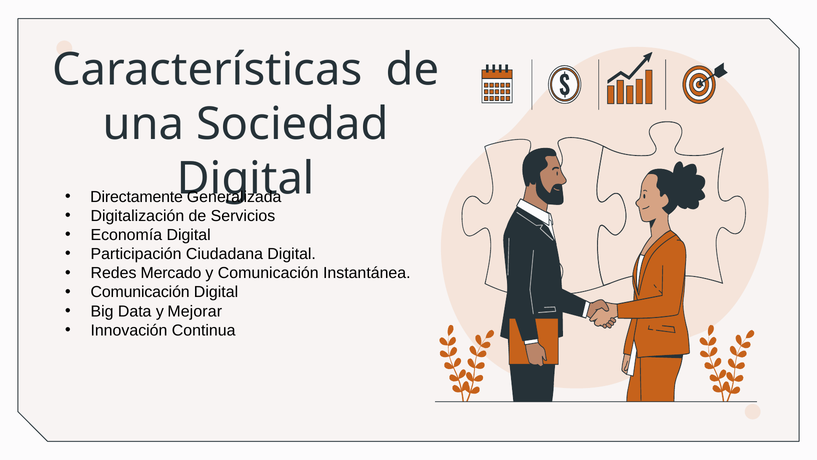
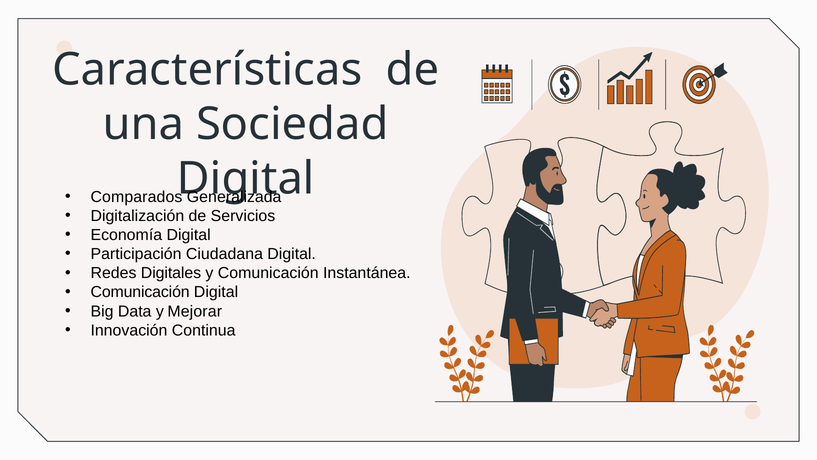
Directamente: Directamente -> Comparados
Mercado: Mercado -> Digitales
